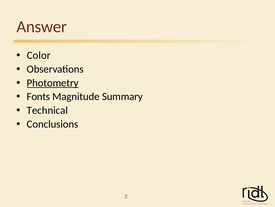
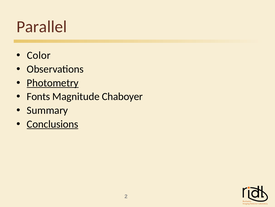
Answer: Answer -> Parallel
Summary: Summary -> Chaboyer
Technical: Technical -> Summary
Conclusions underline: none -> present
